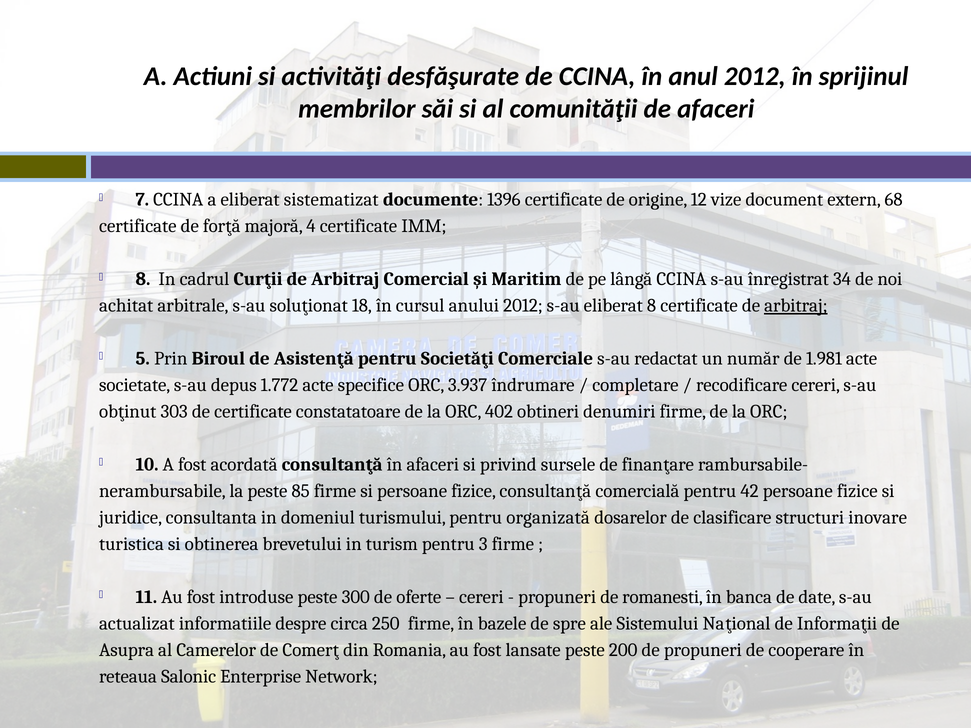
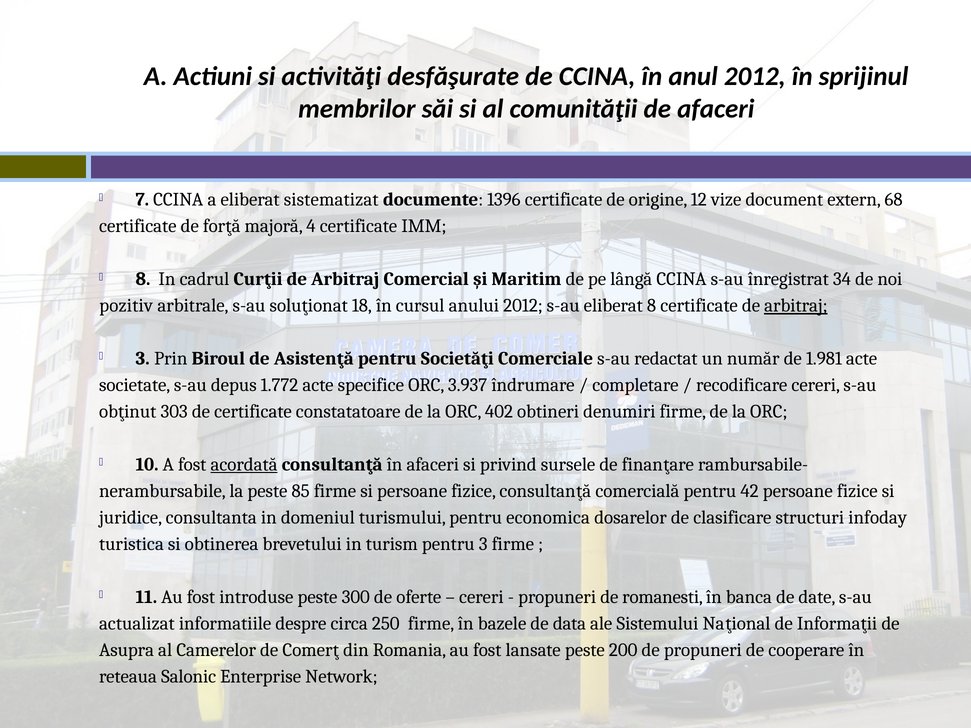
achitat: achitat -> pozitiv
5 at (143, 359): 5 -> 3
acordată underline: none -> present
organizată: organizată -> economica
inovare: inovare -> infoday
spre: spre -> data
